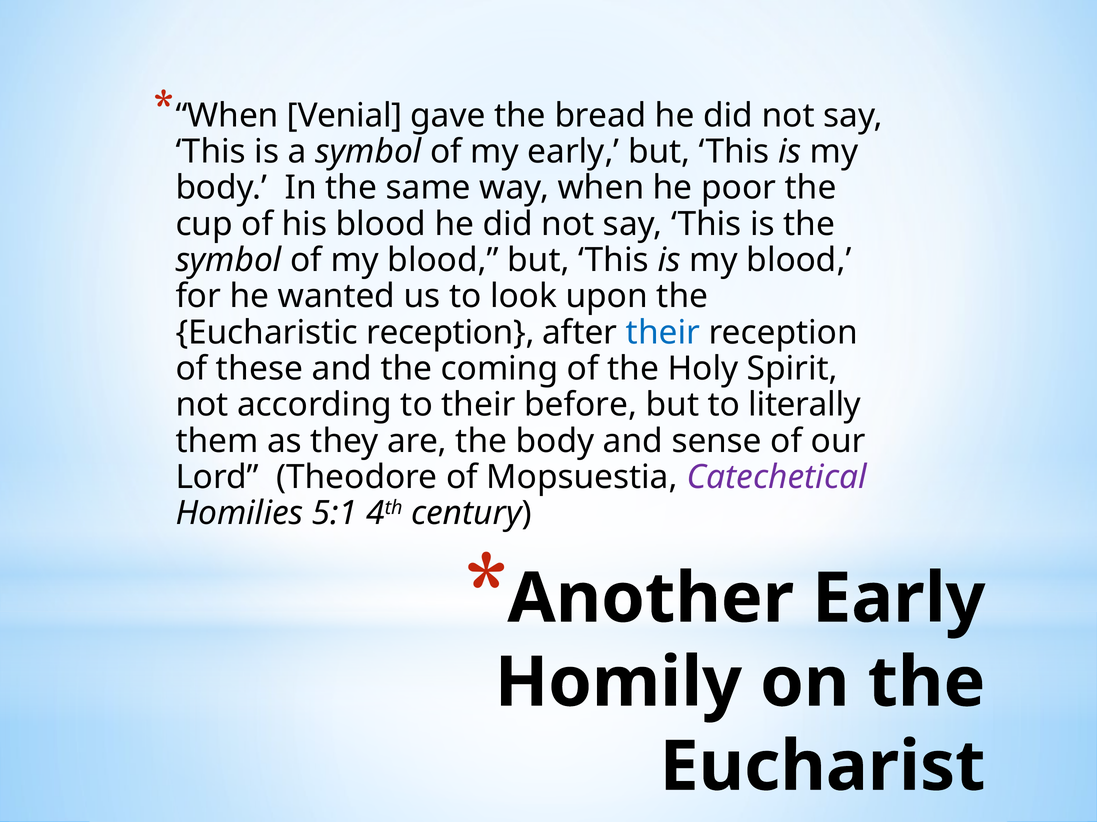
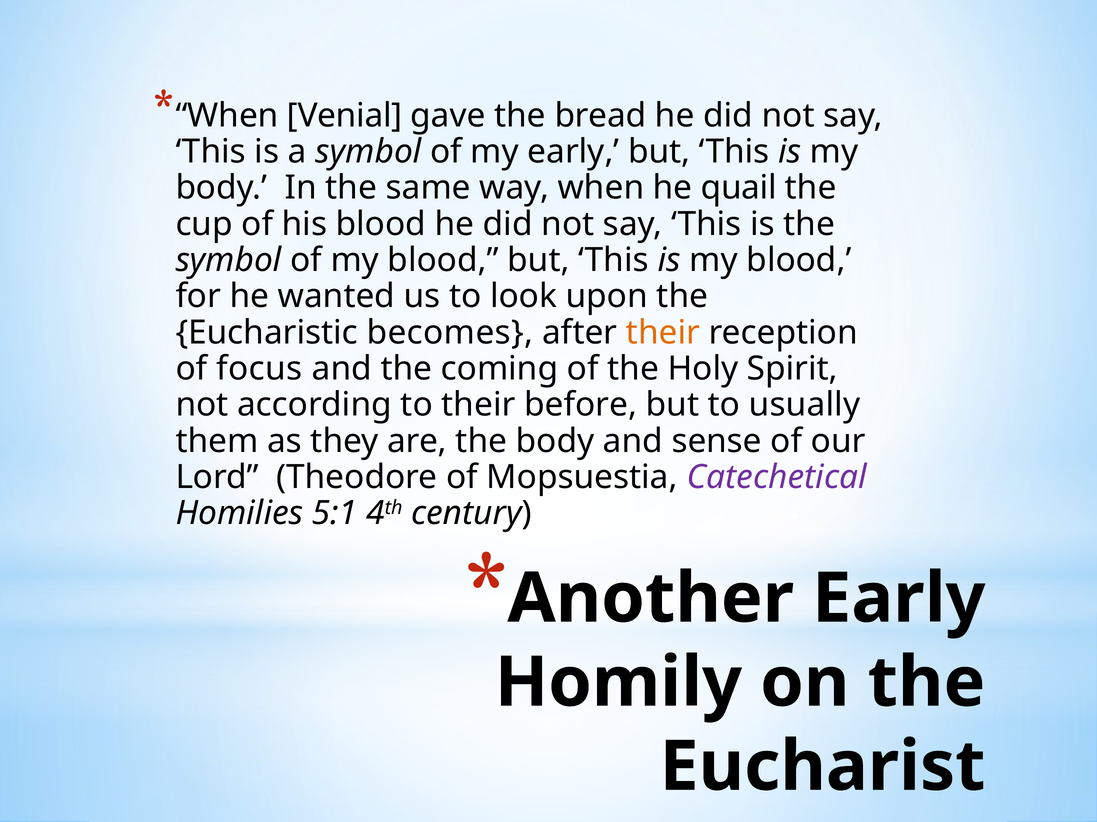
poor: poor -> quail
Eucharistic reception: reception -> becomes
their at (663, 333) colour: blue -> orange
these: these -> focus
literally: literally -> usually
